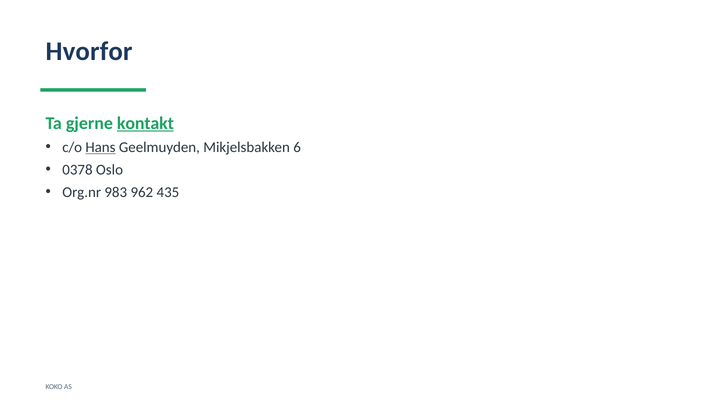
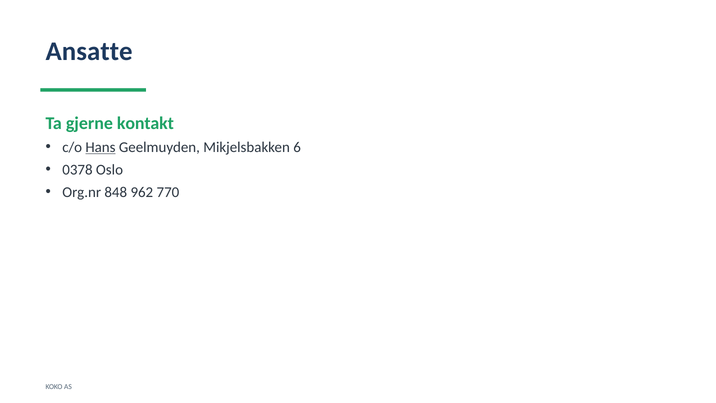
Hvorfor: Hvorfor -> Ansatte
kontakt underline: present -> none
983: 983 -> 848
435: 435 -> 770
